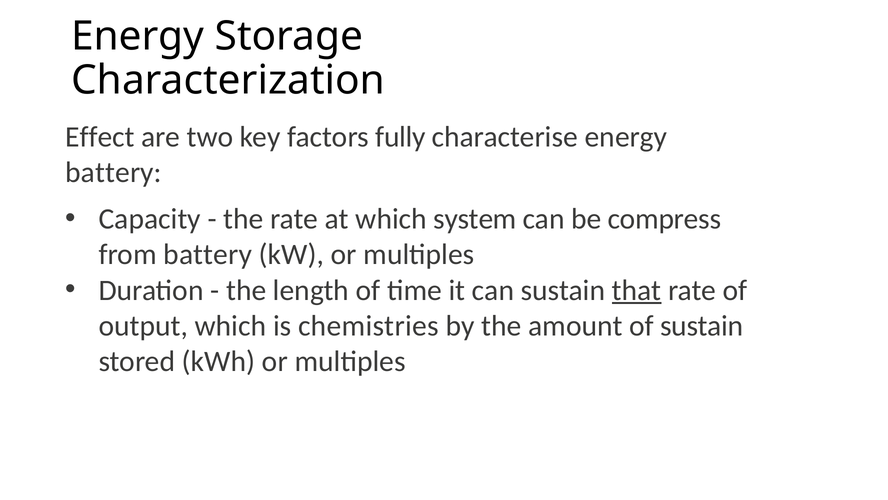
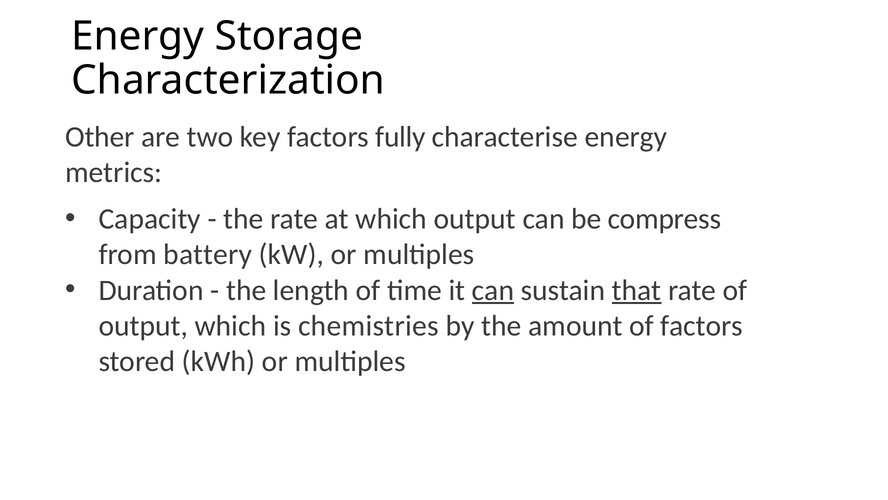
Effect: Effect -> Other
battery at (114, 172): battery -> metrics
which system: system -> output
can at (493, 290) underline: none -> present
of sustain: sustain -> factors
